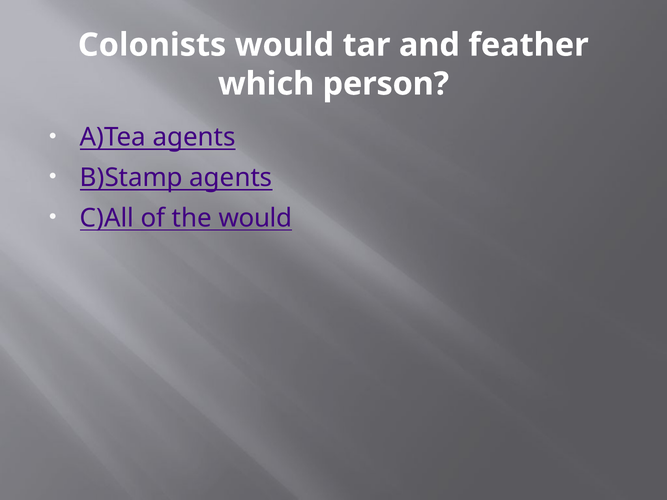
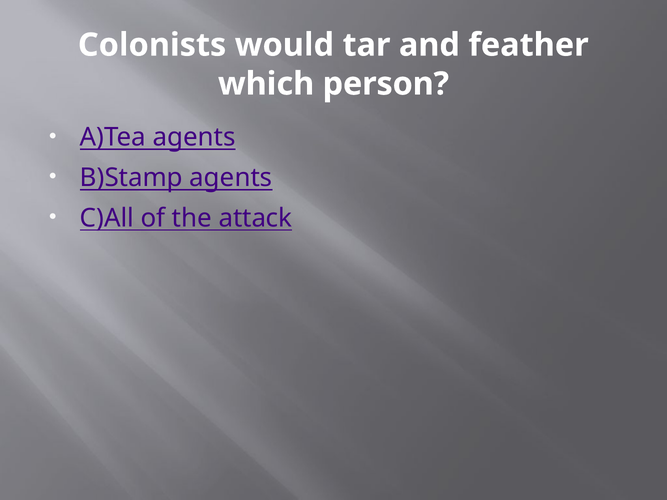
the would: would -> attack
